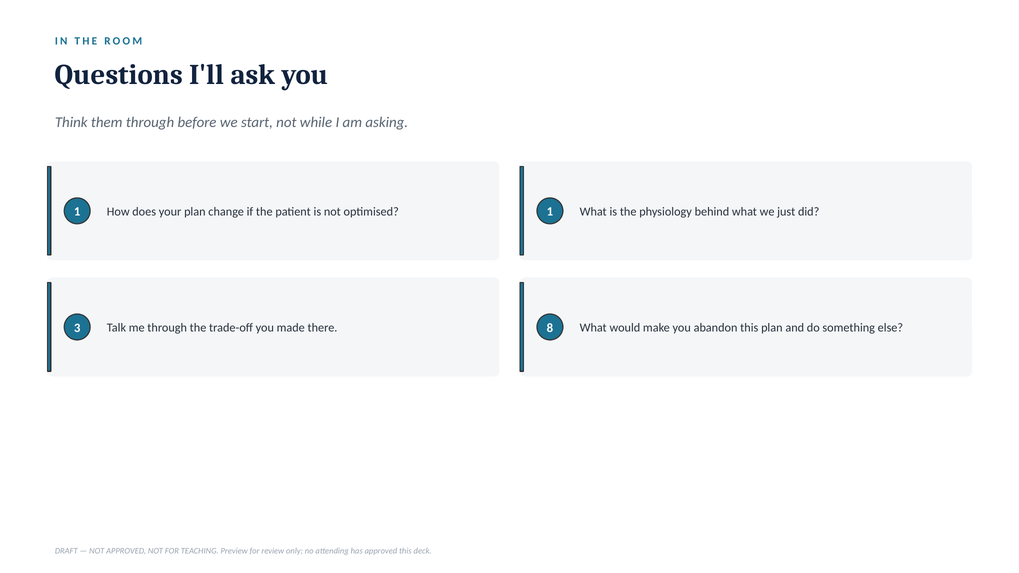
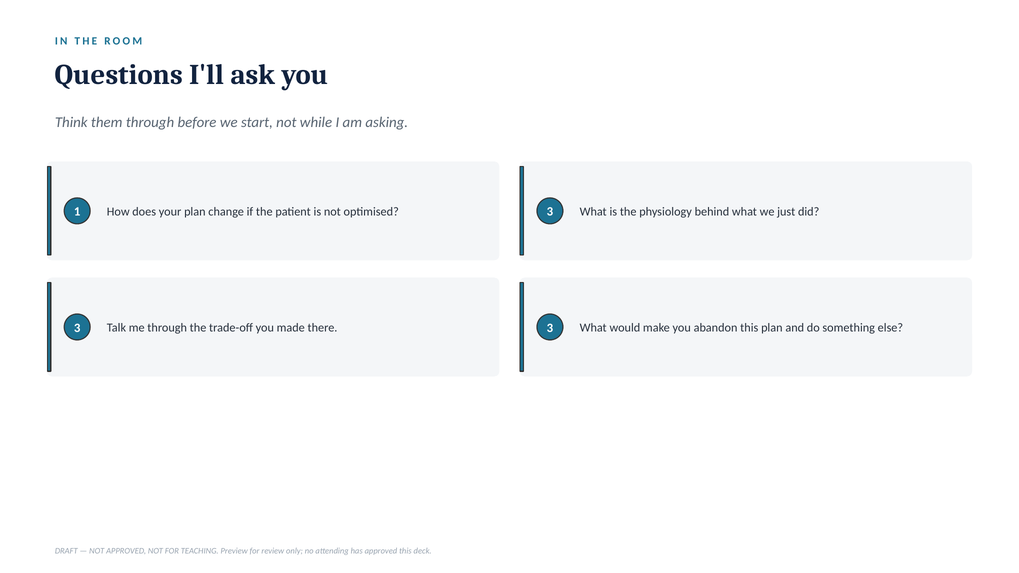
optimised 1: 1 -> 3
there 8: 8 -> 3
